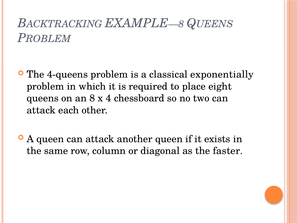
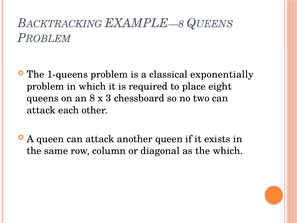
4-queens: 4-queens -> 1-queens
4: 4 -> 3
the faster: faster -> which
